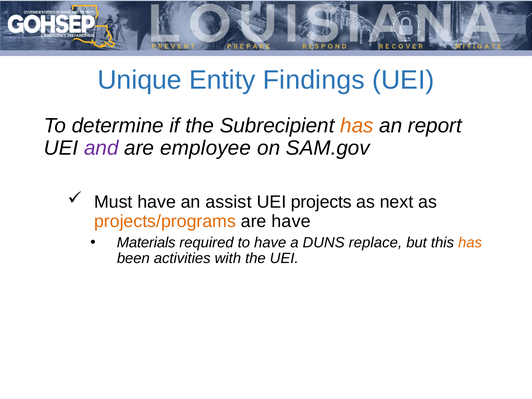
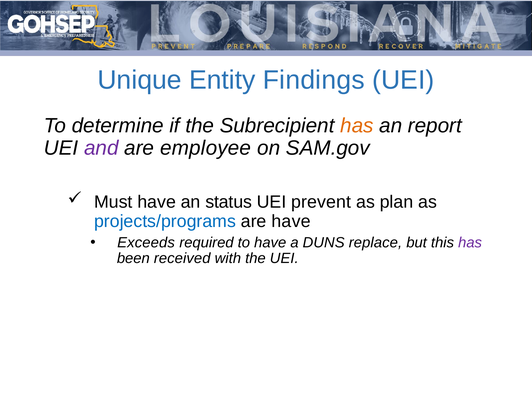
assist: assist -> status
projects: projects -> prevent
next: next -> plan
projects/programs colour: orange -> blue
Materials: Materials -> Exceeds
has at (470, 242) colour: orange -> purple
activities: activities -> received
